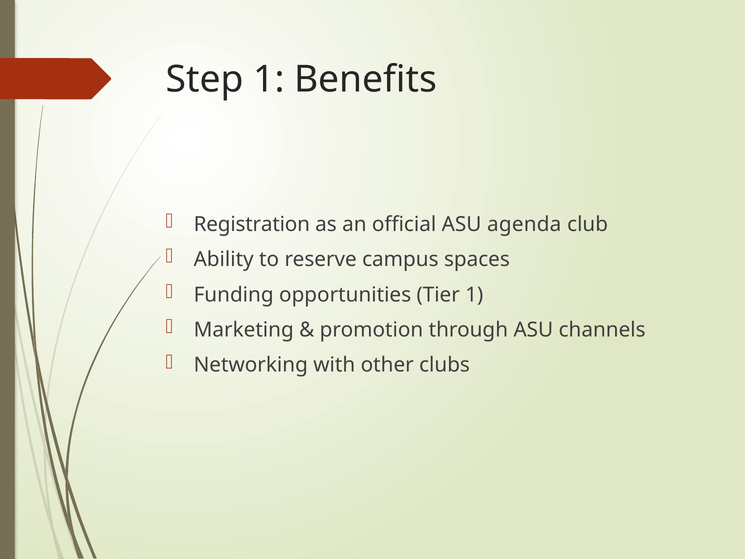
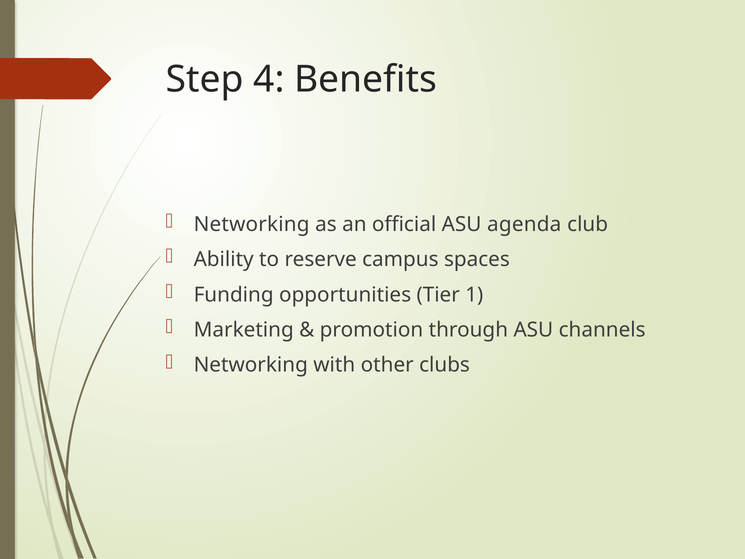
Step 1: 1 -> 4
Registration at (252, 224): Registration -> Networking
